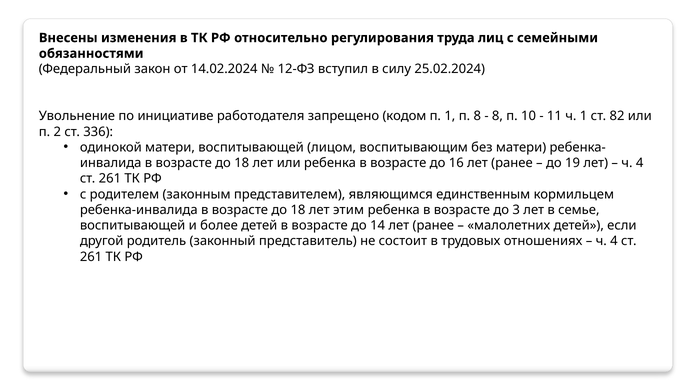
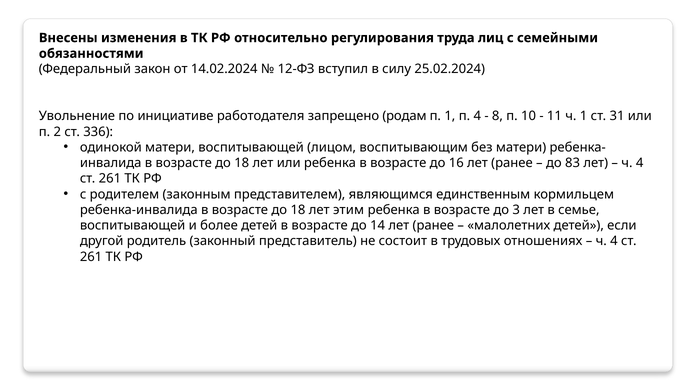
кодом: кодом -> родам
п 8: 8 -> 4
82: 82 -> 31
19: 19 -> 83
